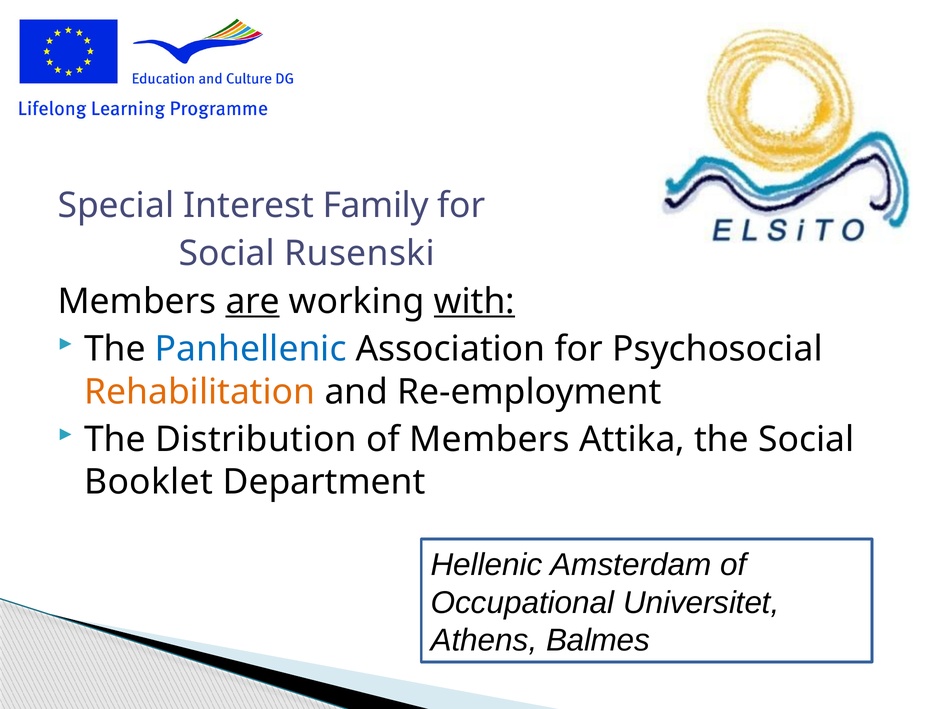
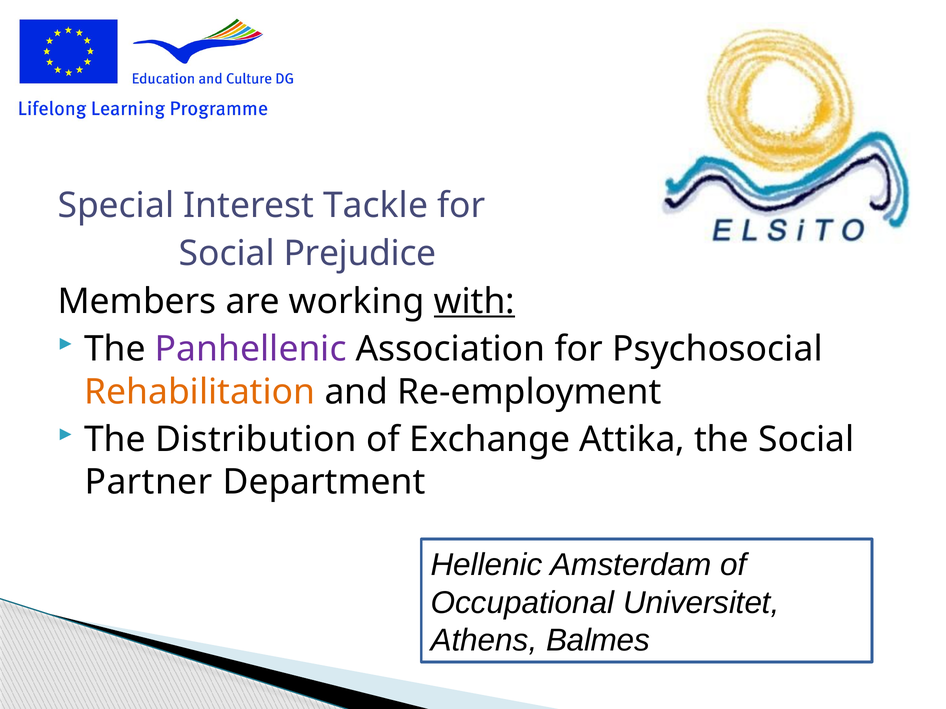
Family: Family -> Tackle
Rusenski: Rusenski -> Prejudice
are underline: present -> none
Panhellenic colour: blue -> purple
of Members: Members -> Exchange
Booklet: Booklet -> Partner
